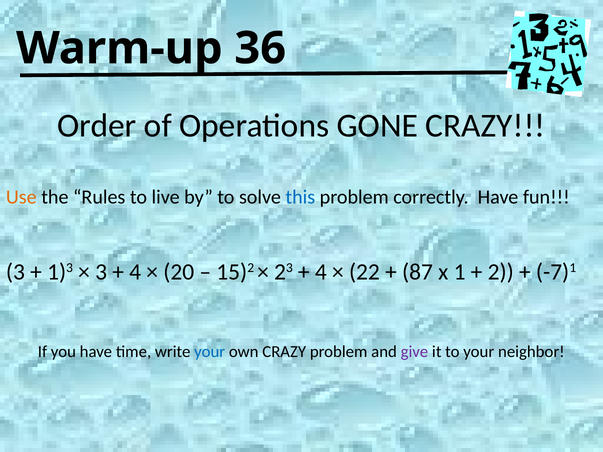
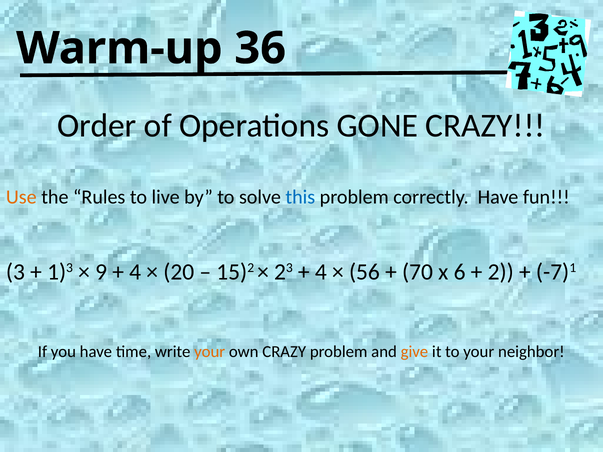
3 at (101, 272): 3 -> 9
22: 22 -> 56
87: 87 -> 70
1: 1 -> 6
your at (210, 352) colour: blue -> orange
give colour: purple -> orange
